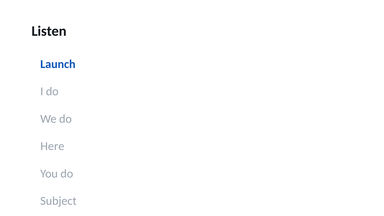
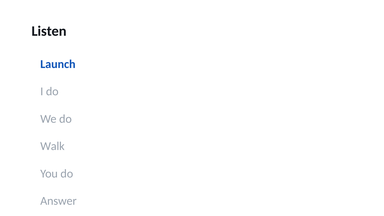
Here: Here -> Walk
Subject: Subject -> Answer
